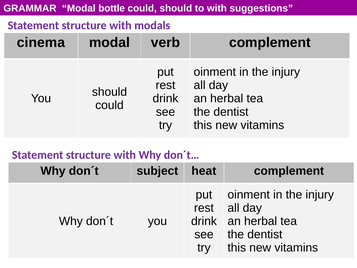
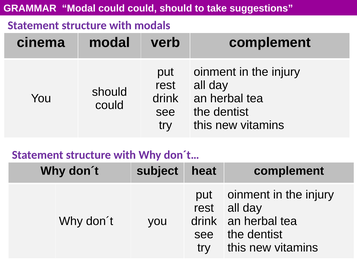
Modal bottle: bottle -> could
to with: with -> take
